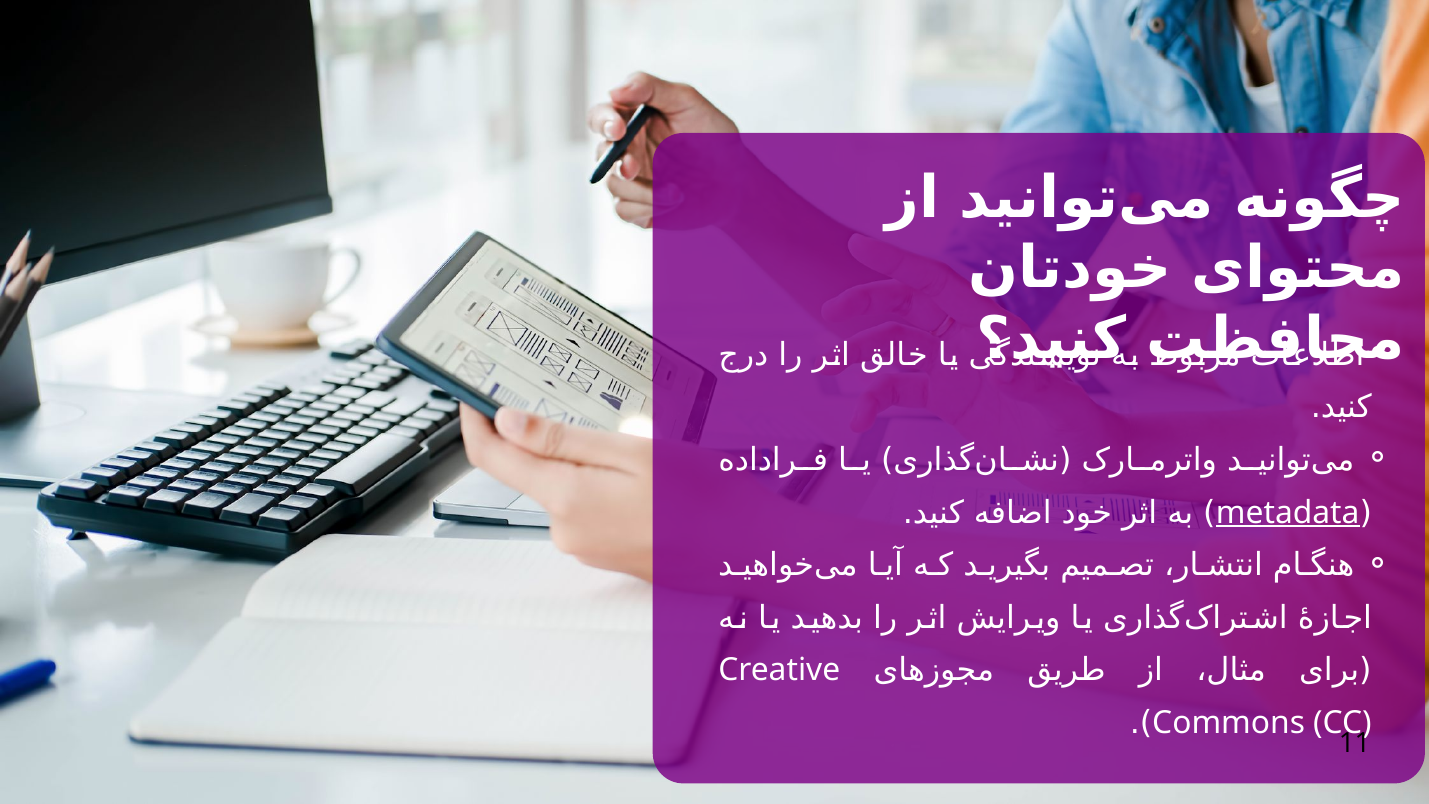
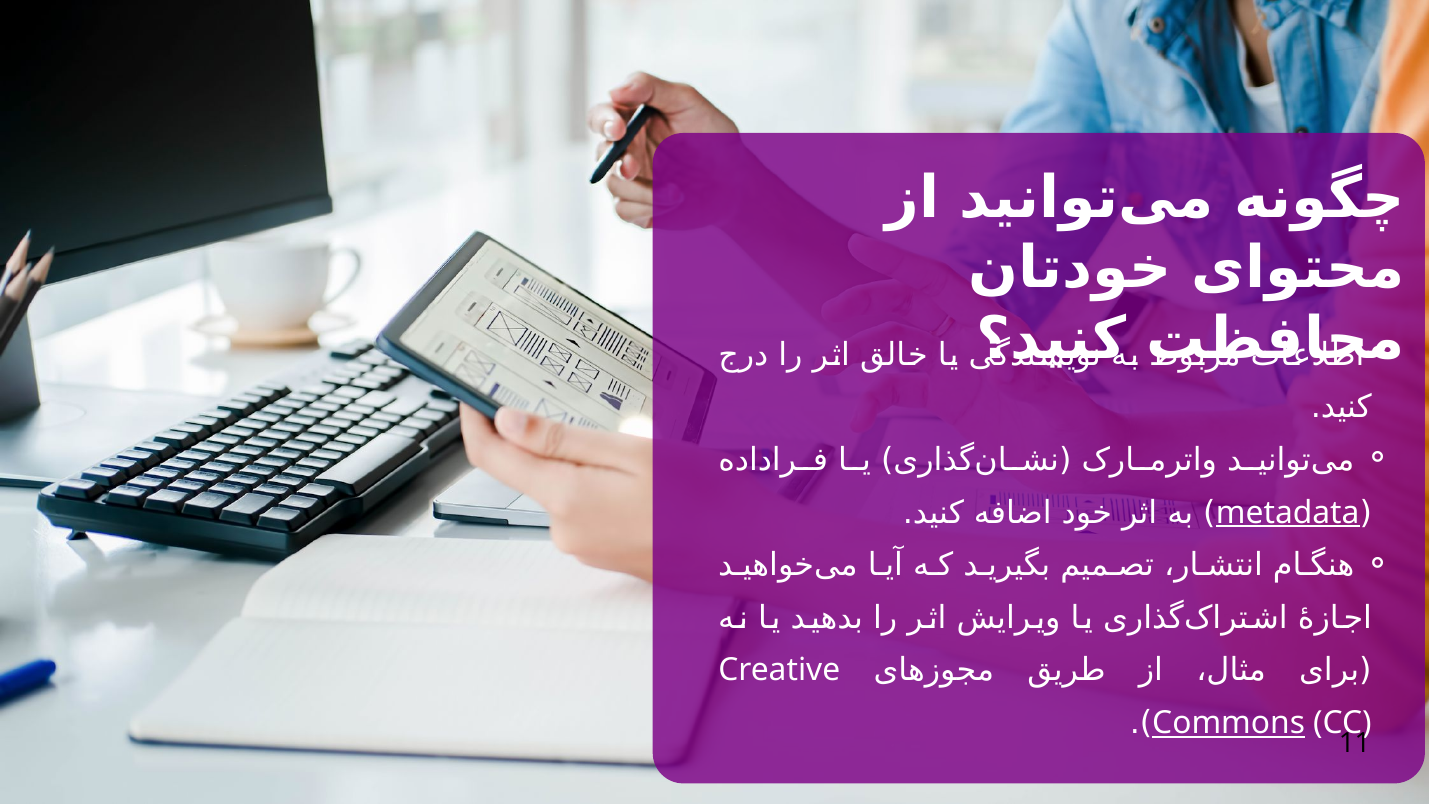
Commons underline: none -> present
